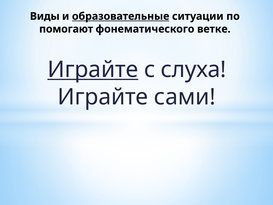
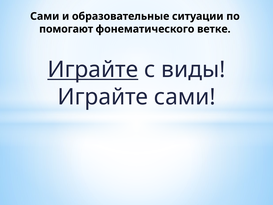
Виды at (45, 16): Виды -> Сами
образовательные underline: present -> none
слуха: слуха -> виды
